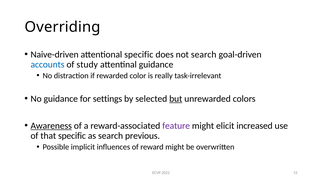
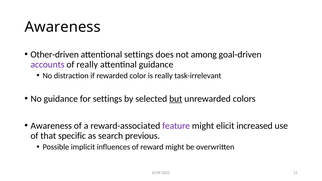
Overriding at (63, 27): Overriding -> Awareness
Naive-driven: Naive-driven -> Other-driven
attentional specific: specific -> settings
not search: search -> among
accounts colour: blue -> purple
of study: study -> really
Awareness at (51, 126) underline: present -> none
